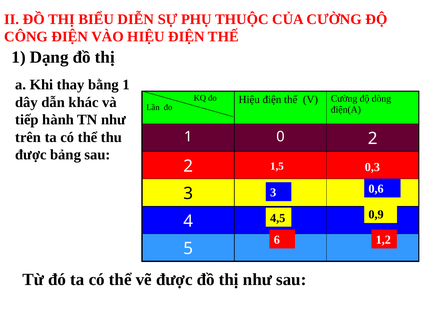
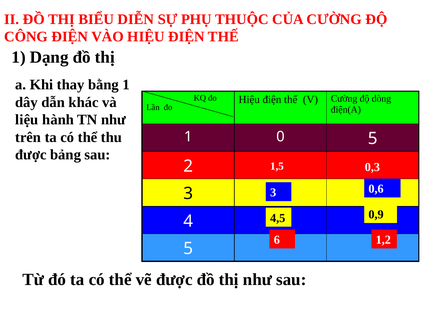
tiếp: tiếp -> liệu
0 2: 2 -> 5
